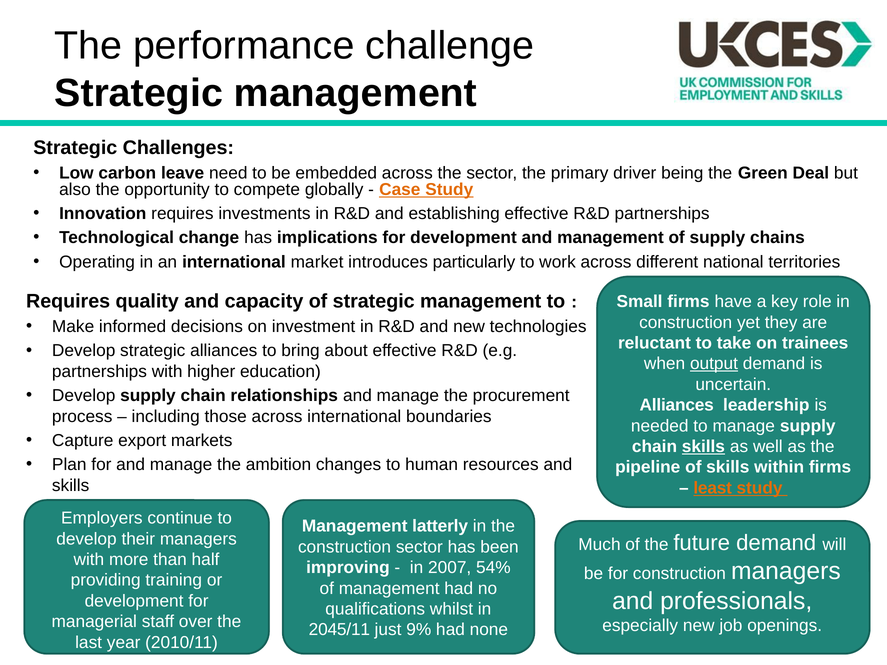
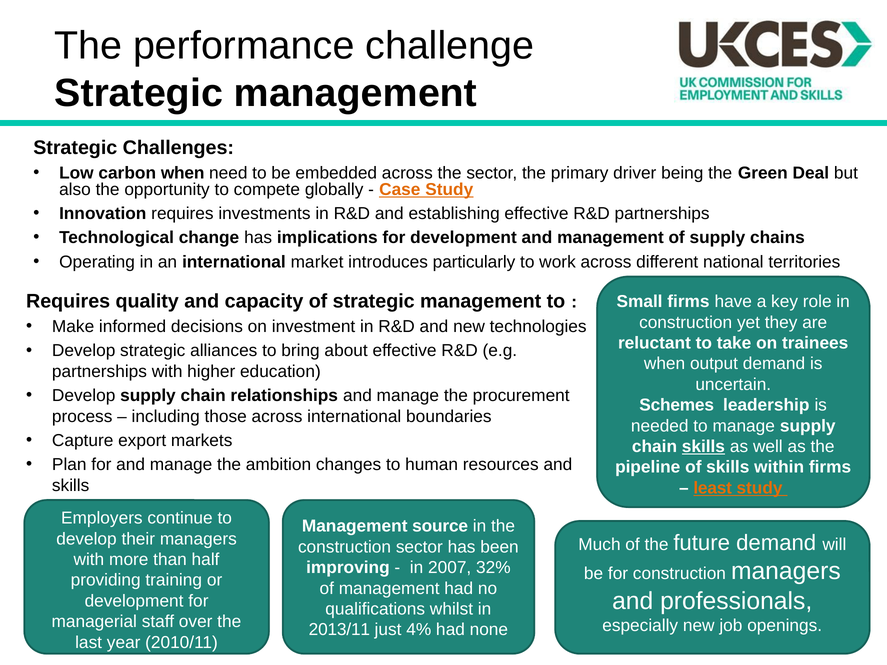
carbon leave: leave -> when
output underline: present -> none
Alliances at (677, 405): Alliances -> Schemes
latterly: latterly -> source
54%: 54% -> 32%
2045/11: 2045/11 -> 2013/11
9%: 9% -> 4%
